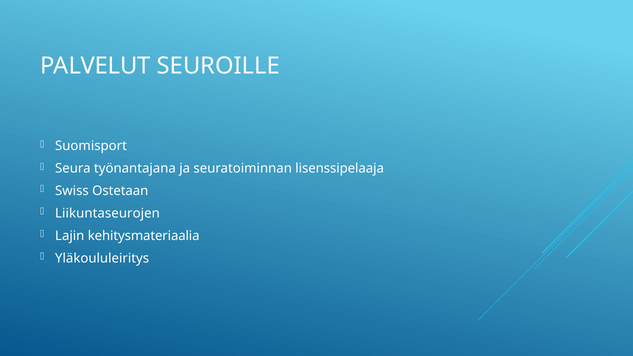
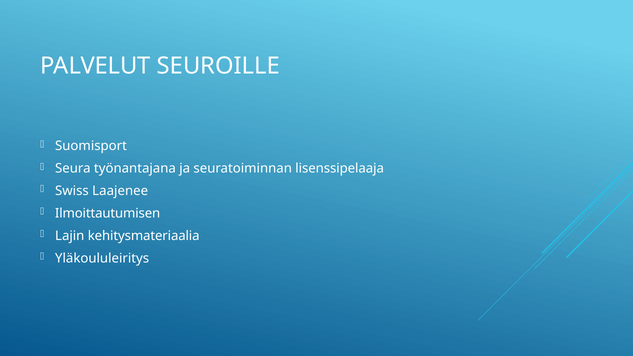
Ostetaan: Ostetaan -> Laajenee
Liikuntaseurojen: Liikuntaseurojen -> Ilmoittautumisen
